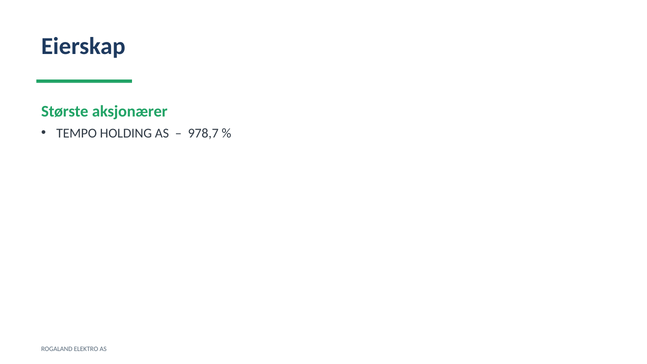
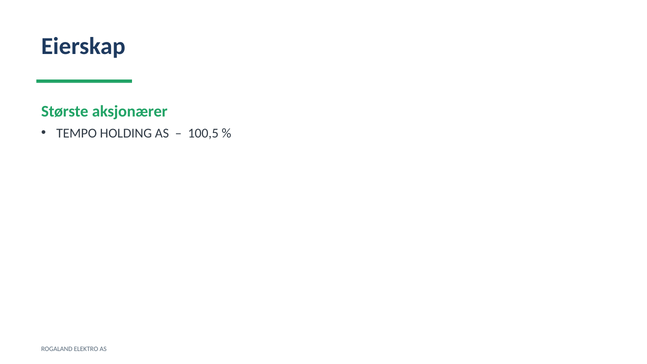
978,7: 978,7 -> 100,5
